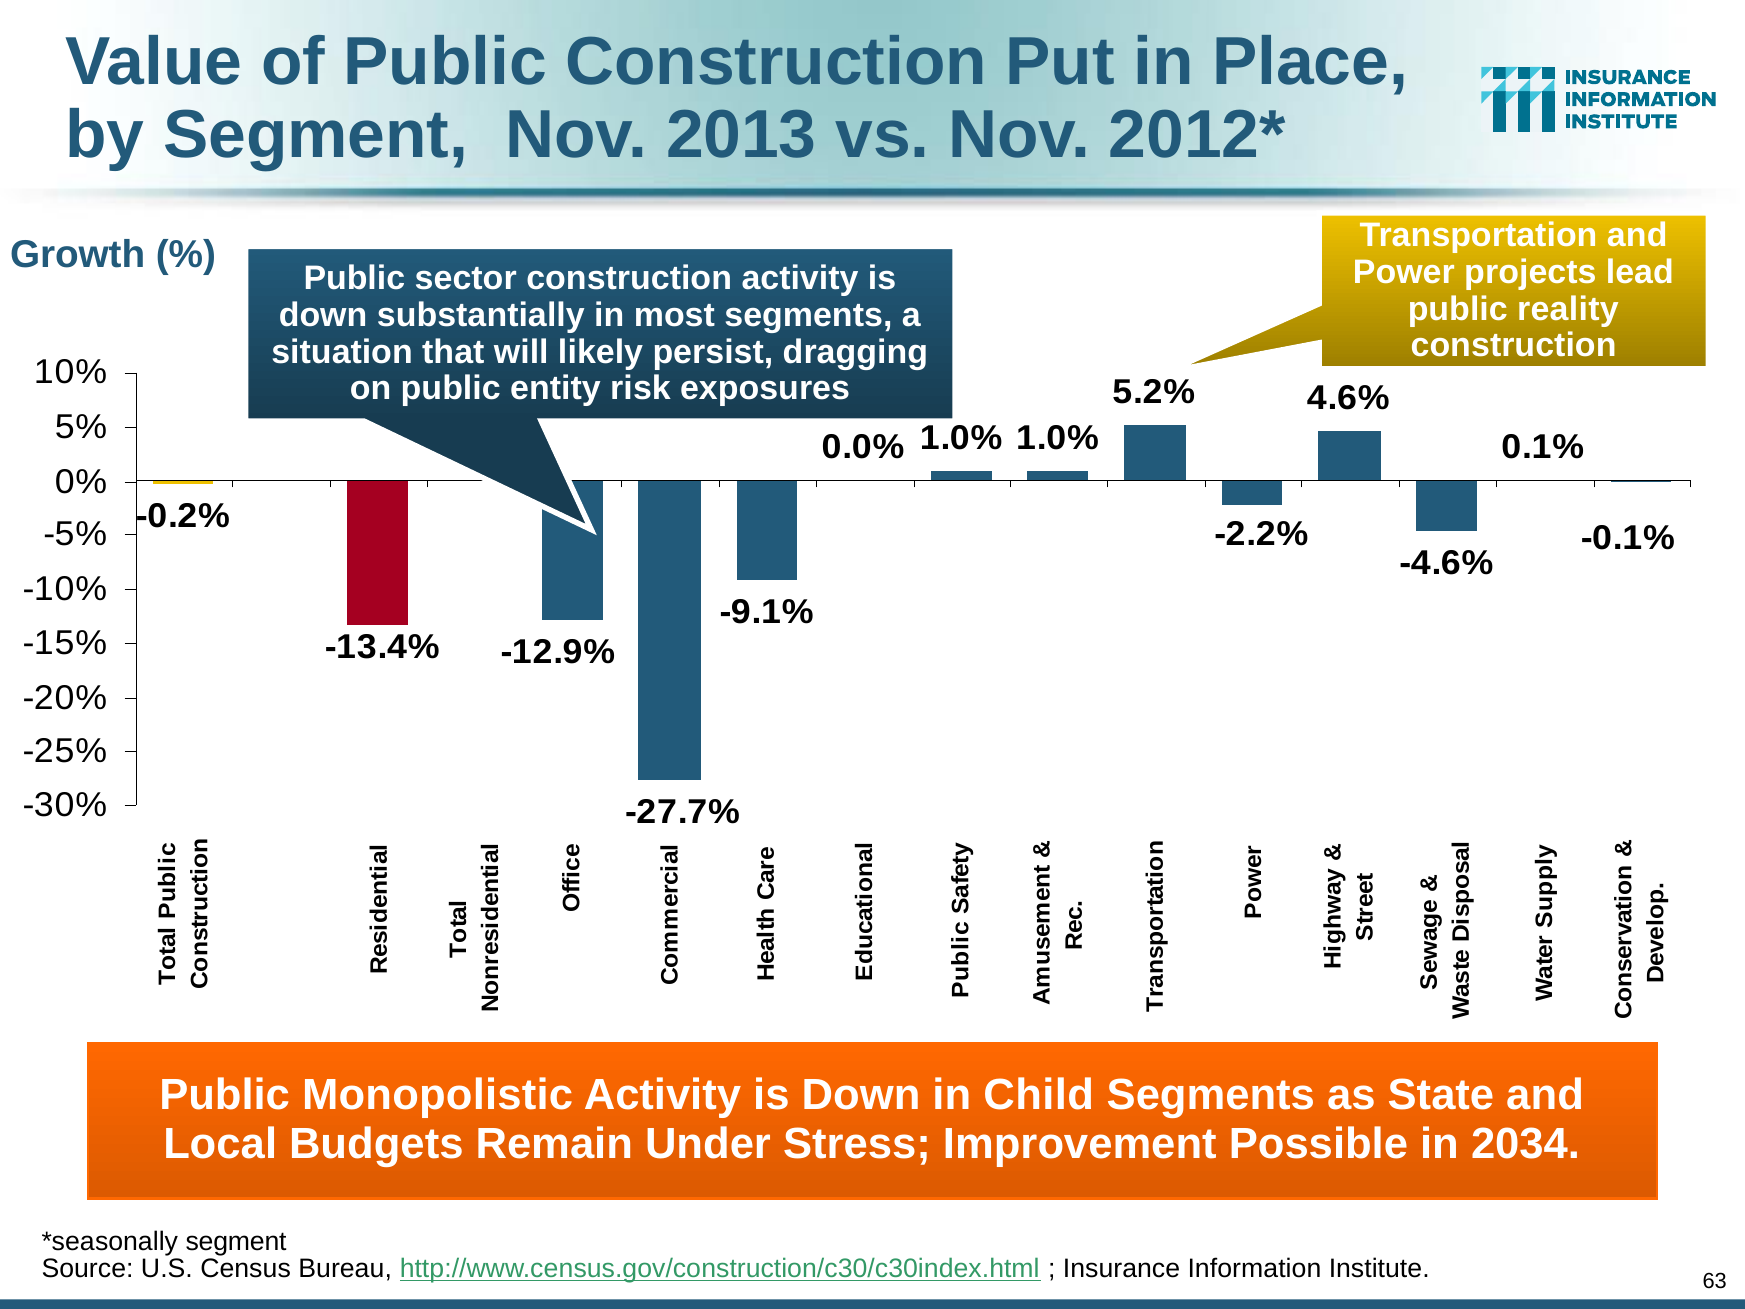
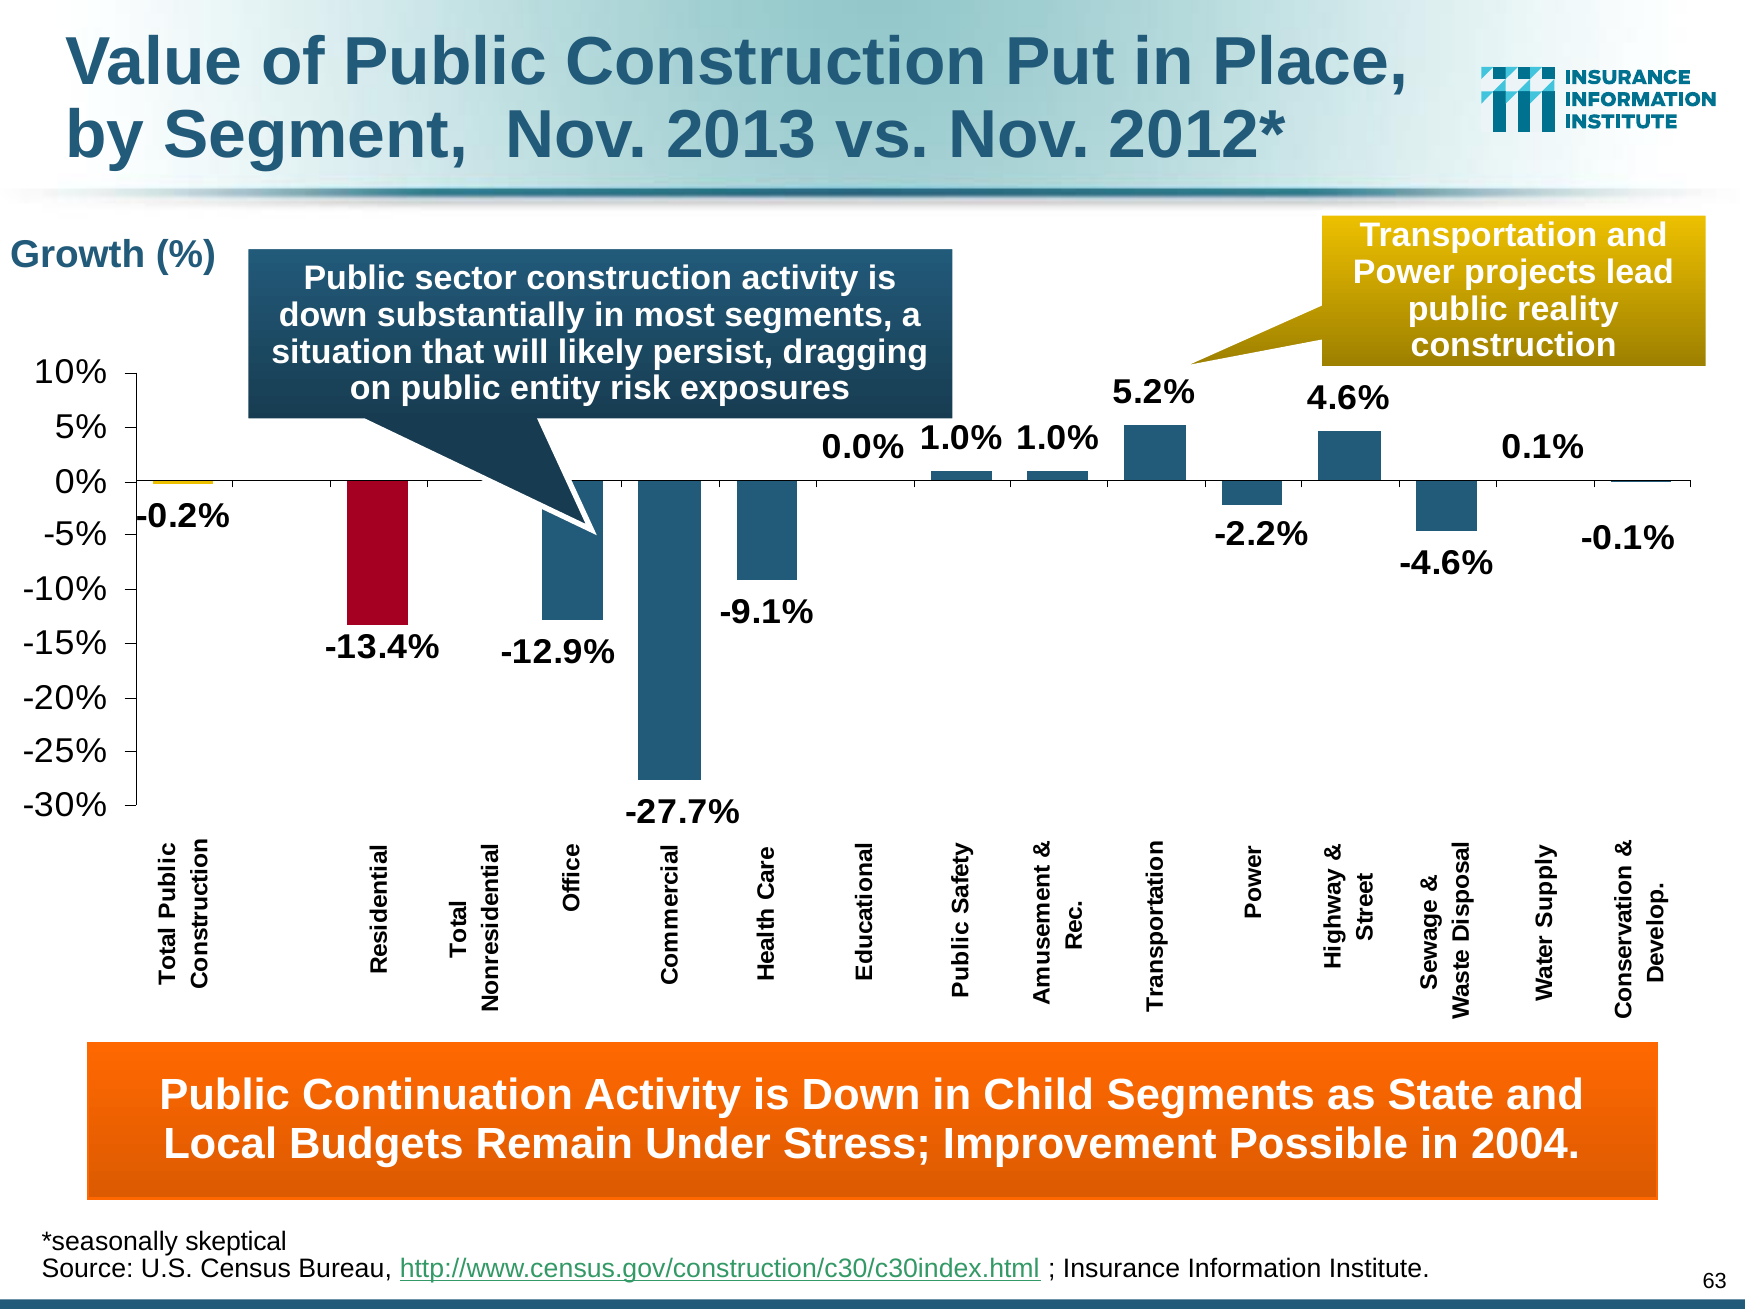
Monopolistic: Monopolistic -> Continuation
2034: 2034 -> 2004
segment at (236, 1241): segment -> skeptical
